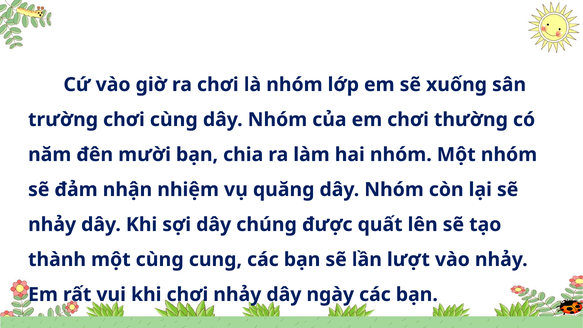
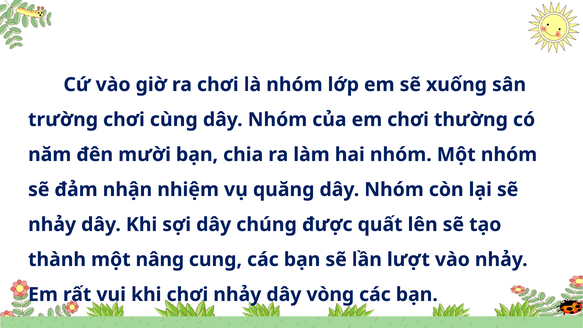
một cùng: cùng -> nâng
ngày: ngày -> vòng
